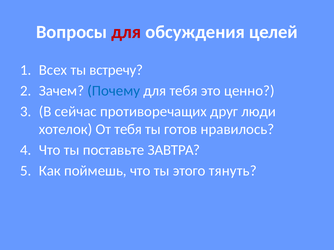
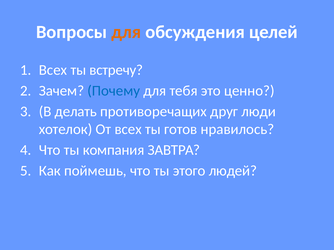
для at (126, 32) colour: red -> orange
сейчас: сейчас -> делать
От тебя: тебя -> всех
поставьте: поставьте -> компания
тянуть: тянуть -> людей
